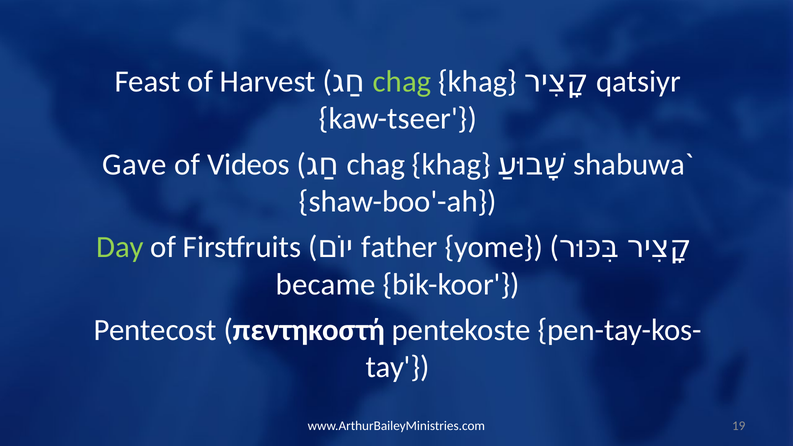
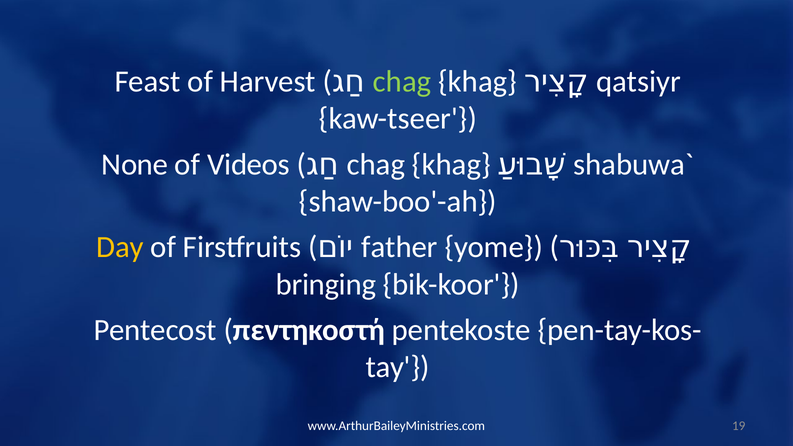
Gave: Gave -> None
Day colour: light green -> yellow
became: became -> bringing
